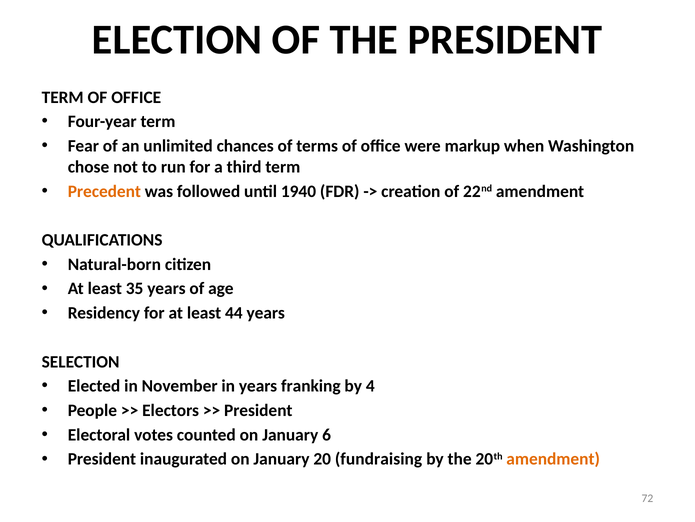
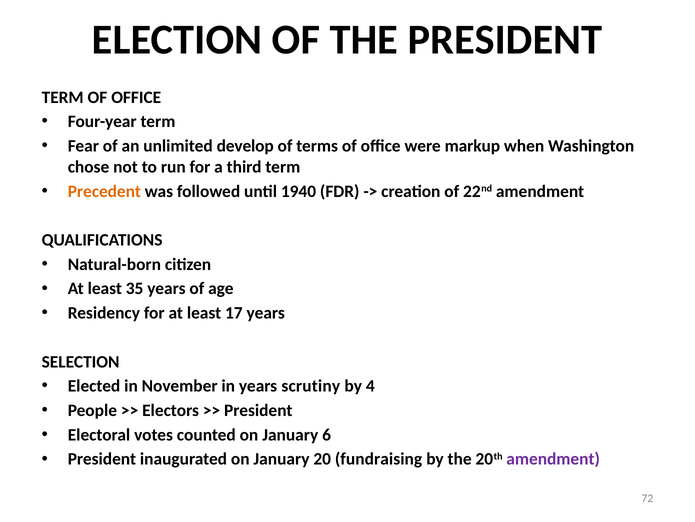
chances: chances -> develop
44: 44 -> 17
franking: franking -> scrutiny
amendment at (553, 459) colour: orange -> purple
